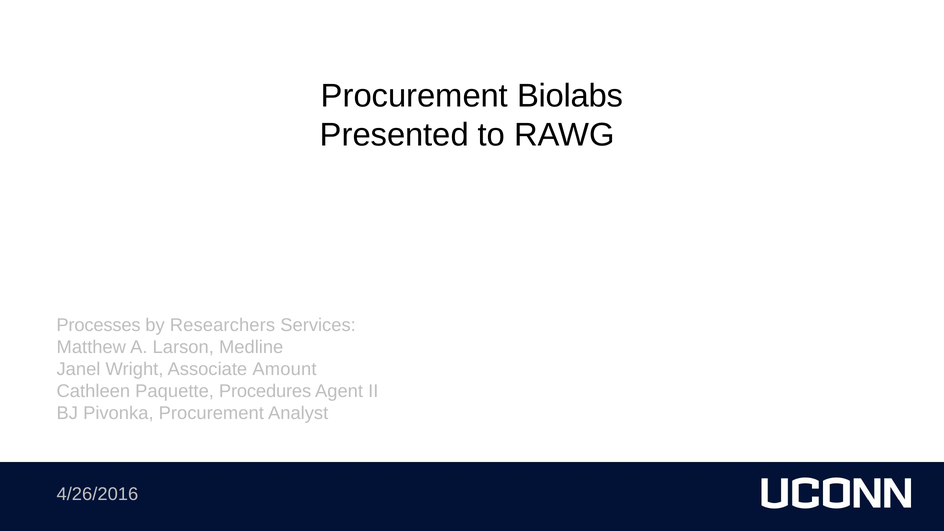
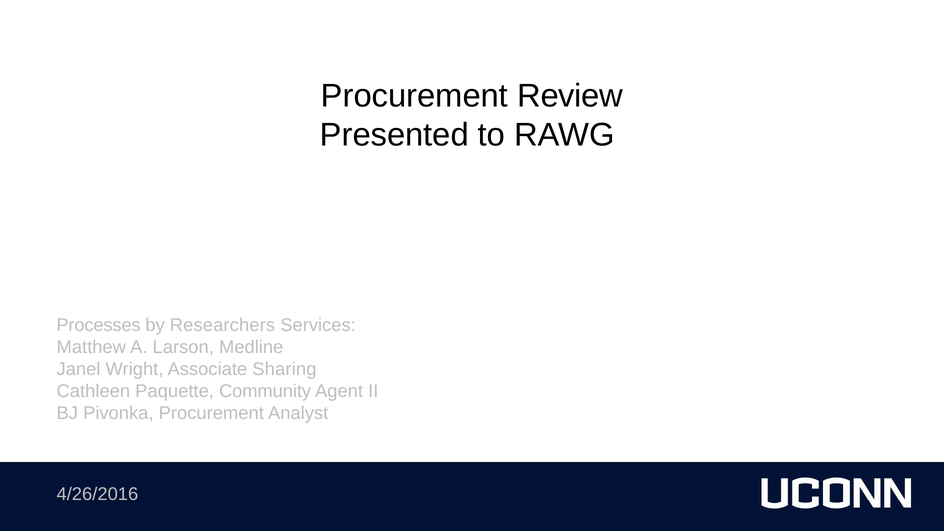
Biolabs: Biolabs -> Review
Amount: Amount -> Sharing
Procedures: Procedures -> Community
